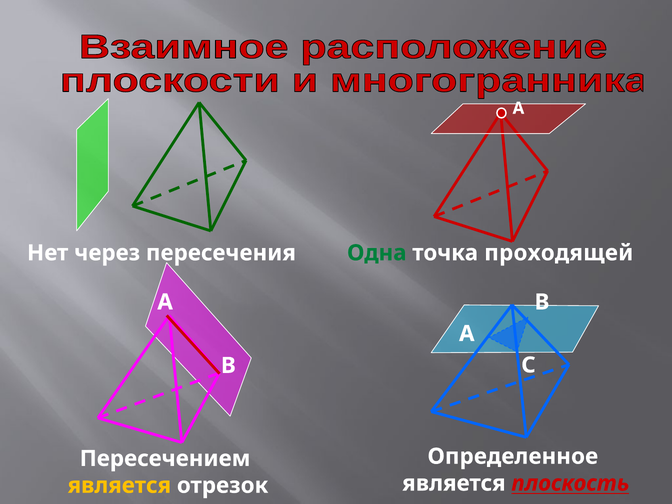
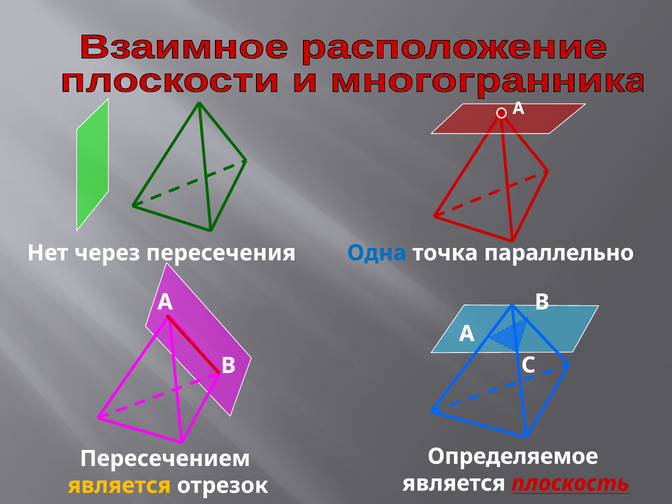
Одна colour: green -> blue
проходящей: проходящей -> параллельно
Определенное: Определенное -> Определяемое
